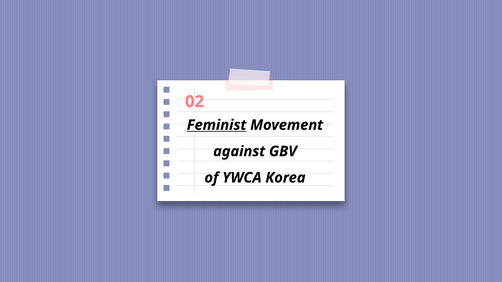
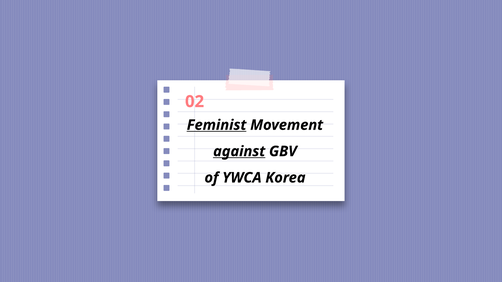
against underline: none -> present
